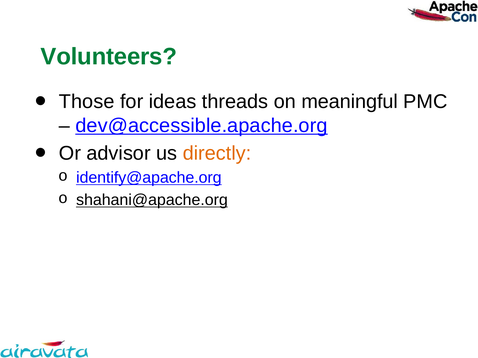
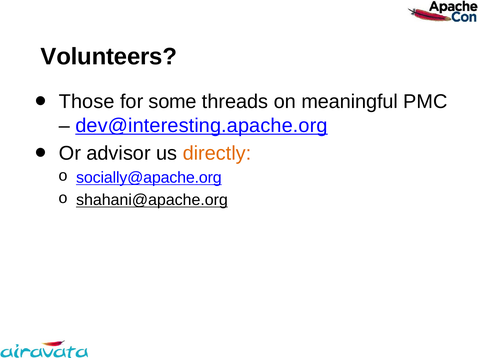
Volunteers colour: green -> black
ideas: ideas -> some
dev@accessible.apache.org: dev@accessible.apache.org -> dev@interesting.apache.org
identify@apache.org: identify@apache.org -> socially@apache.org
